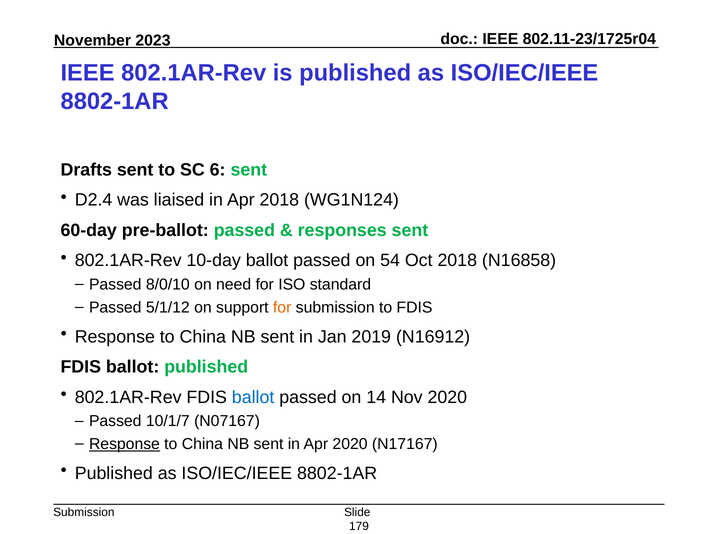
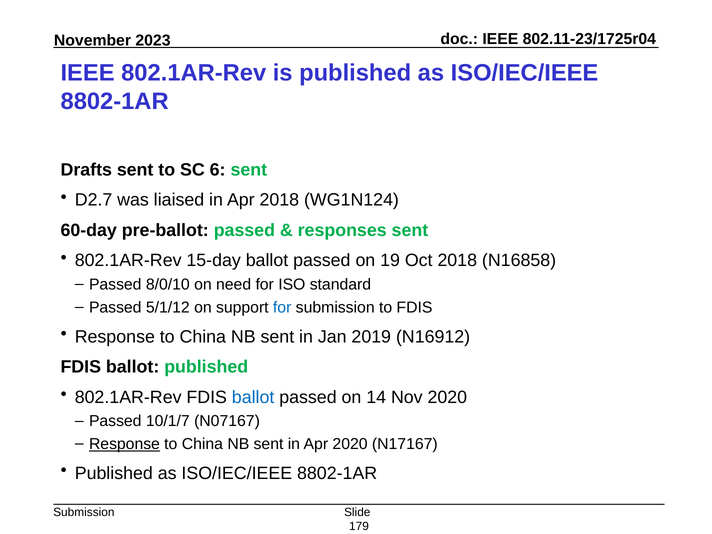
D2.4: D2.4 -> D2.7
10-day: 10-day -> 15-day
54: 54 -> 19
for at (282, 308) colour: orange -> blue
